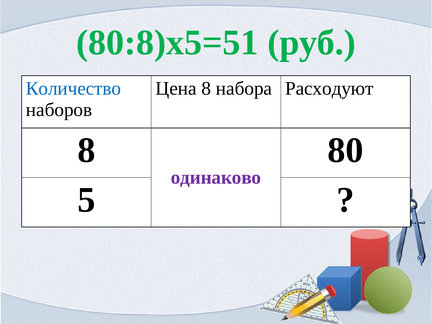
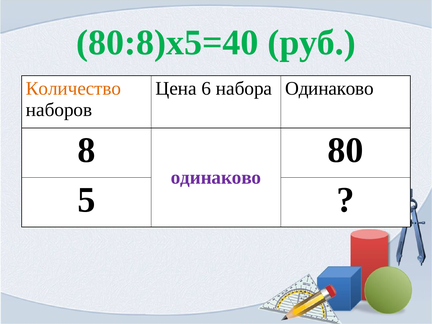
80:8)х5=51: 80:8)х5=51 -> 80:8)х5=40
Количество colour: blue -> orange
Цена 8: 8 -> 6
набора Расходуют: Расходуют -> Одинаково
